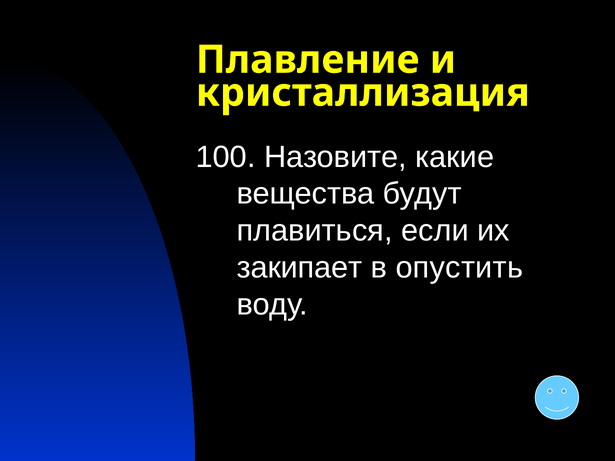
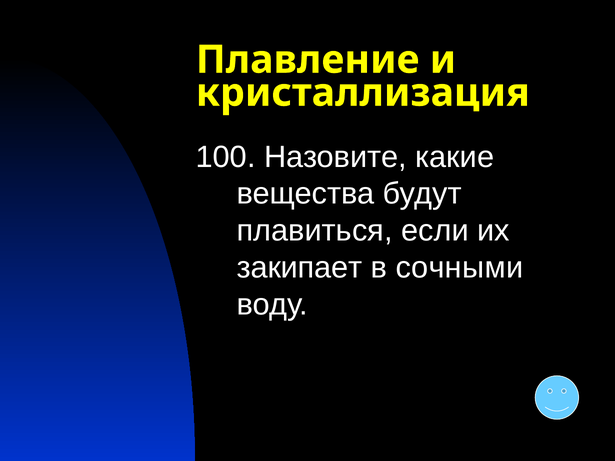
опустить: опустить -> сочными
